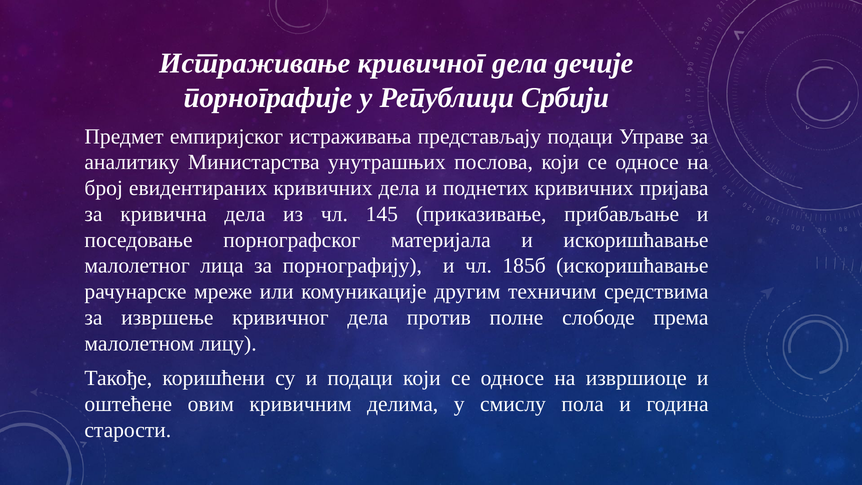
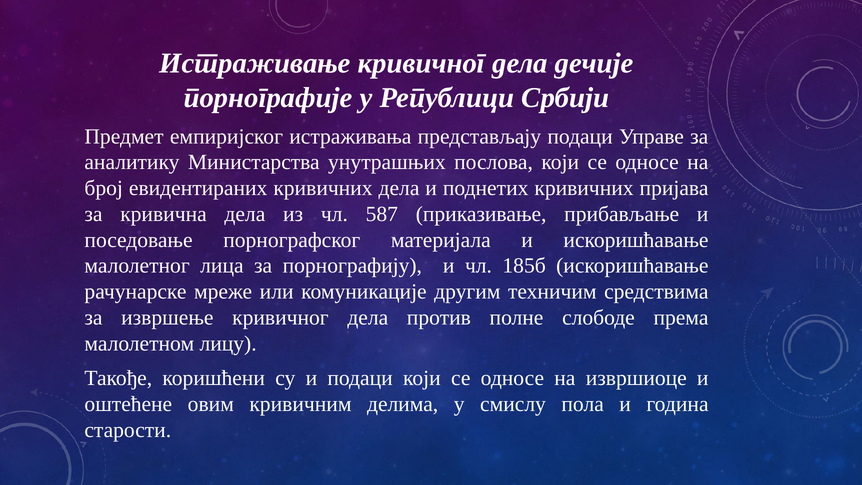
145: 145 -> 587
